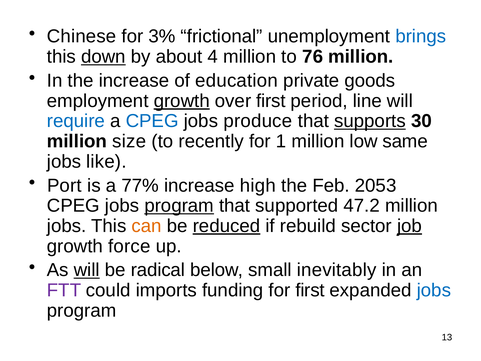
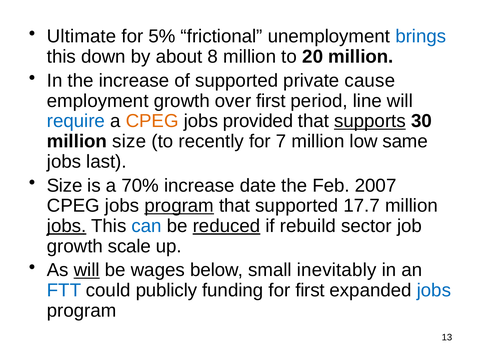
Chinese: Chinese -> Ultimate
3%: 3% -> 5%
down underline: present -> none
4: 4 -> 8
76: 76 -> 20
of education: education -> supported
goods: goods -> cause
growth at (182, 101) underline: present -> none
CPEG at (152, 121) colour: blue -> orange
produce: produce -> provided
1: 1 -> 7
like: like -> last
Port at (64, 185): Port -> Size
77%: 77% -> 70%
high: high -> date
2053: 2053 -> 2007
47.2: 47.2 -> 17.7
jobs at (67, 226) underline: none -> present
can colour: orange -> blue
job underline: present -> none
force: force -> scale
radical: radical -> wages
FTT colour: purple -> blue
imports: imports -> publicly
